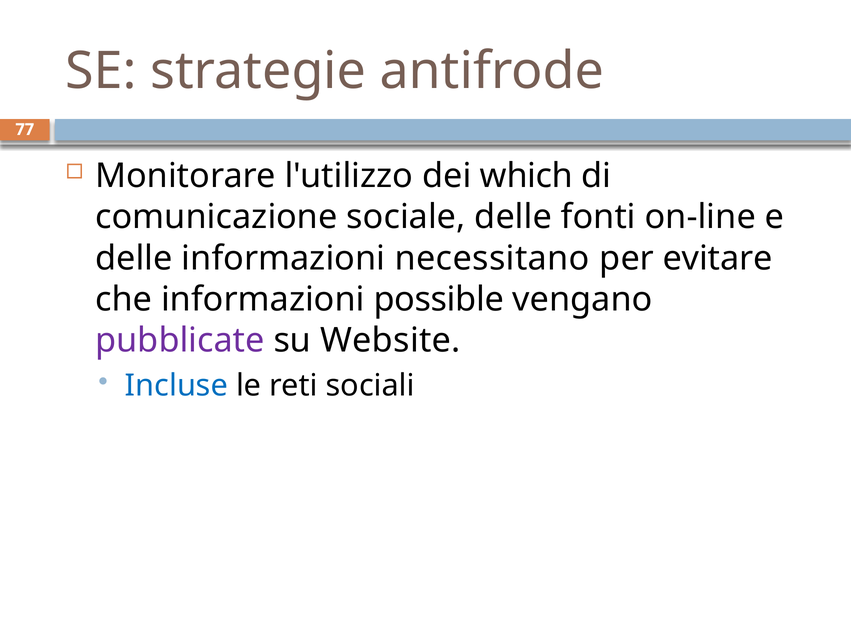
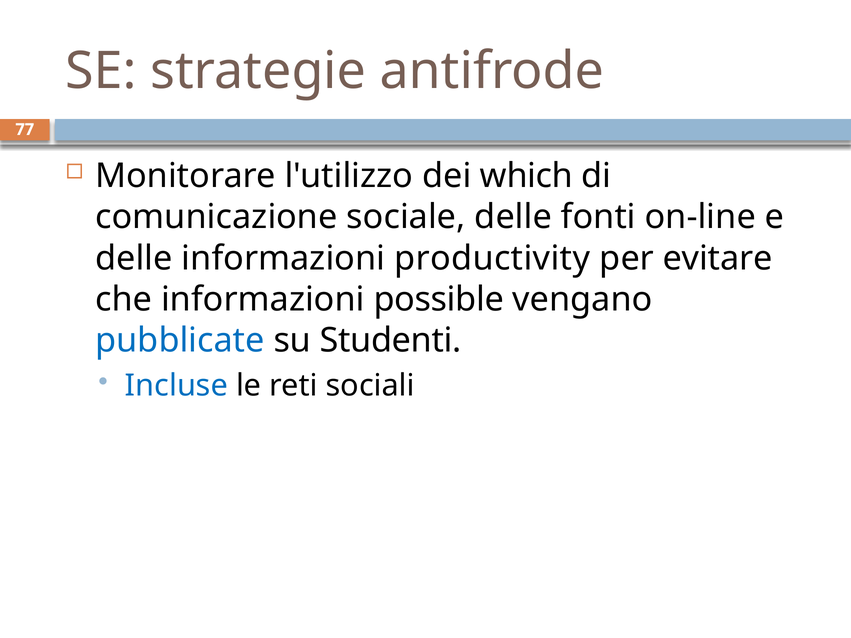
necessitano: necessitano -> productivity
pubblicate colour: purple -> blue
Website: Website -> Studenti
